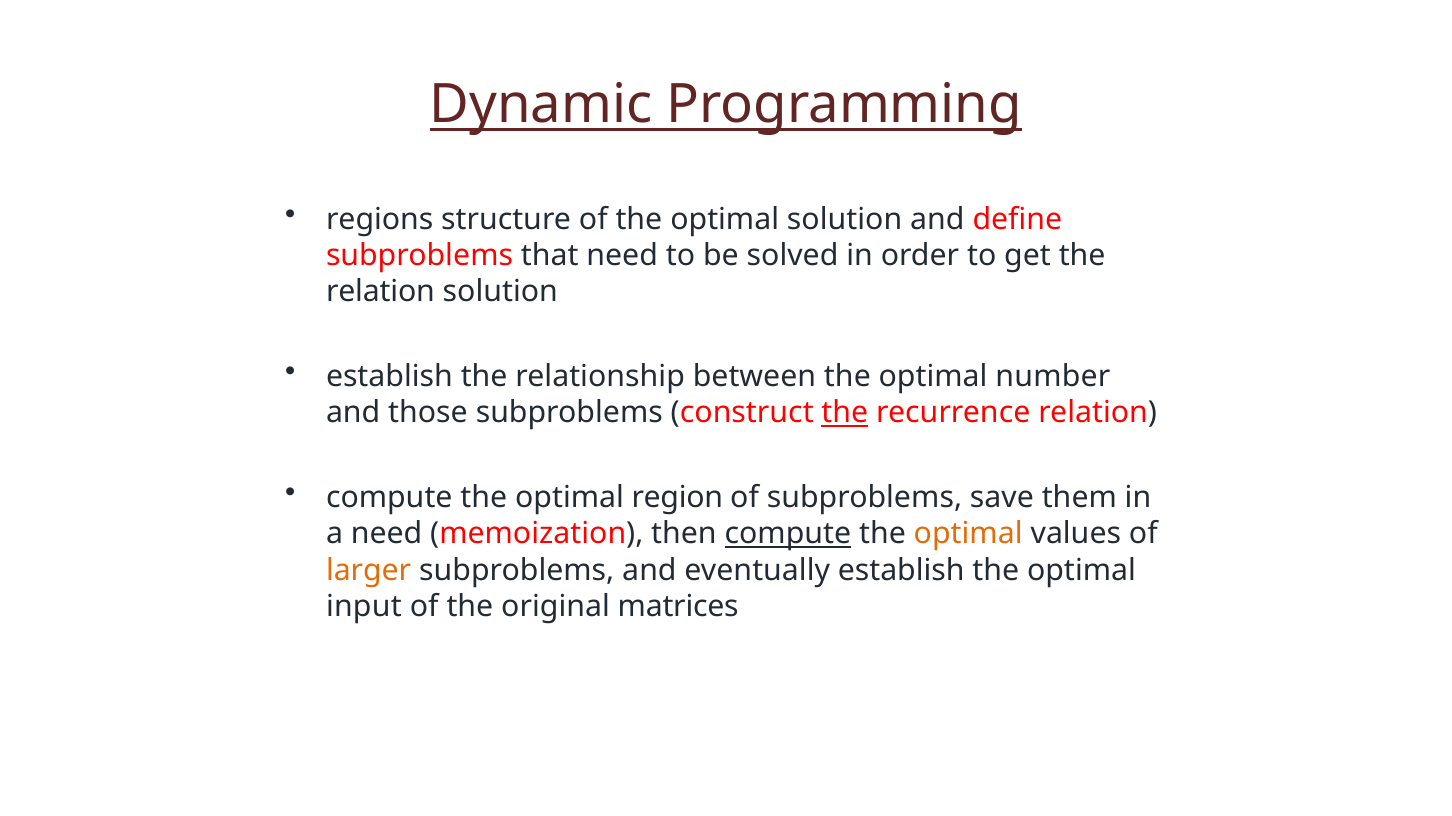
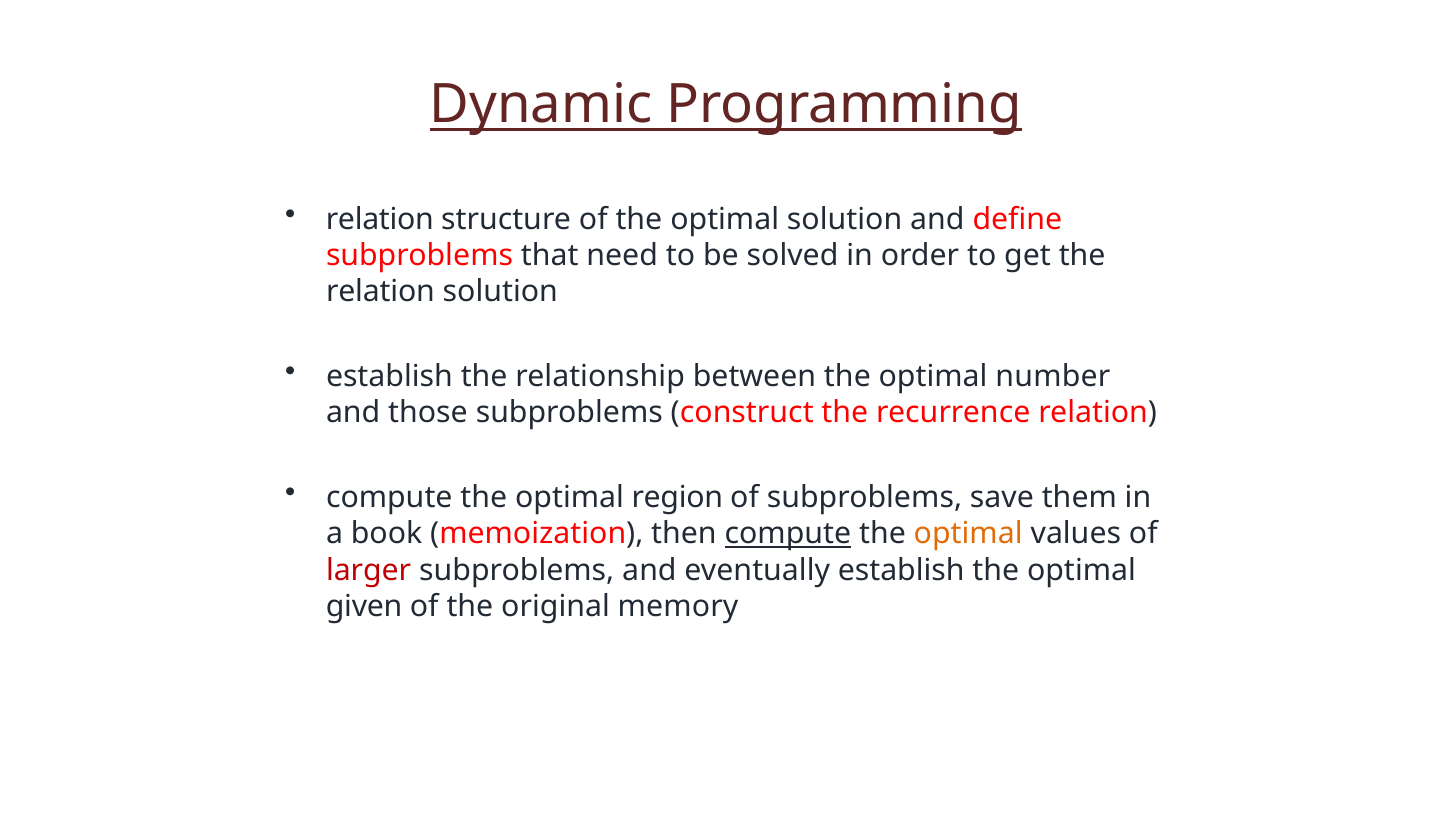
regions at (380, 220): regions -> relation
the at (845, 413) underline: present -> none
a need: need -> book
larger colour: orange -> red
input: input -> given
matrices: matrices -> memory
